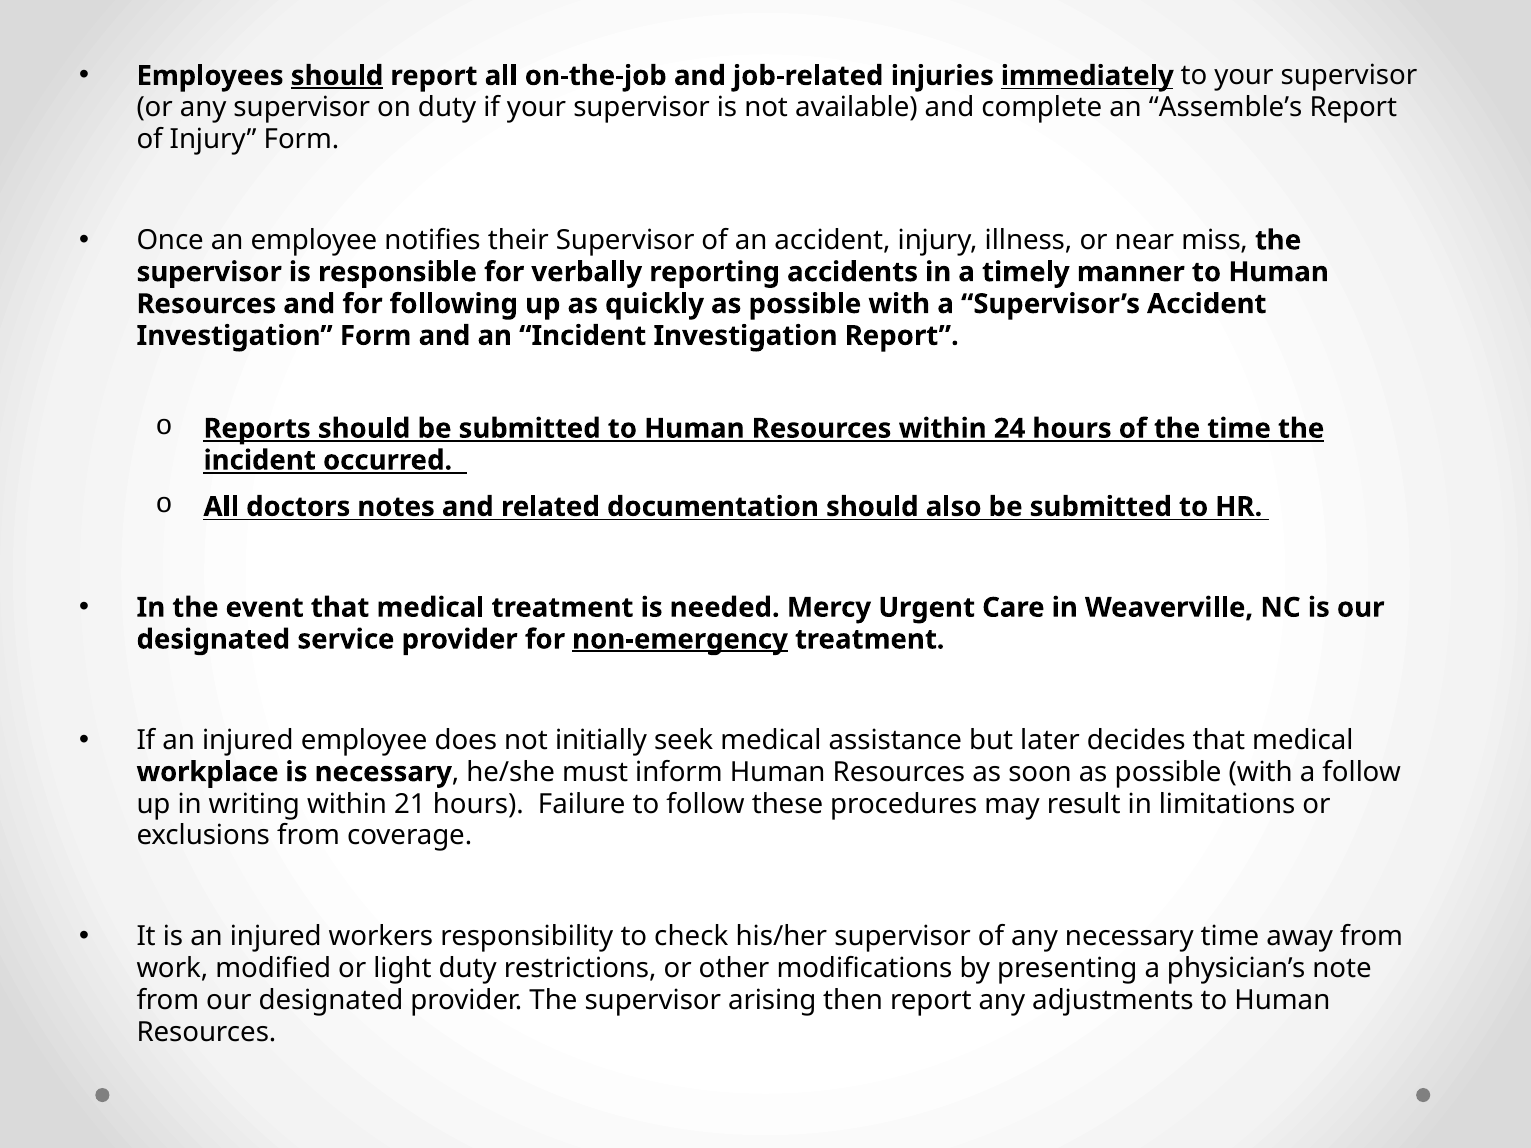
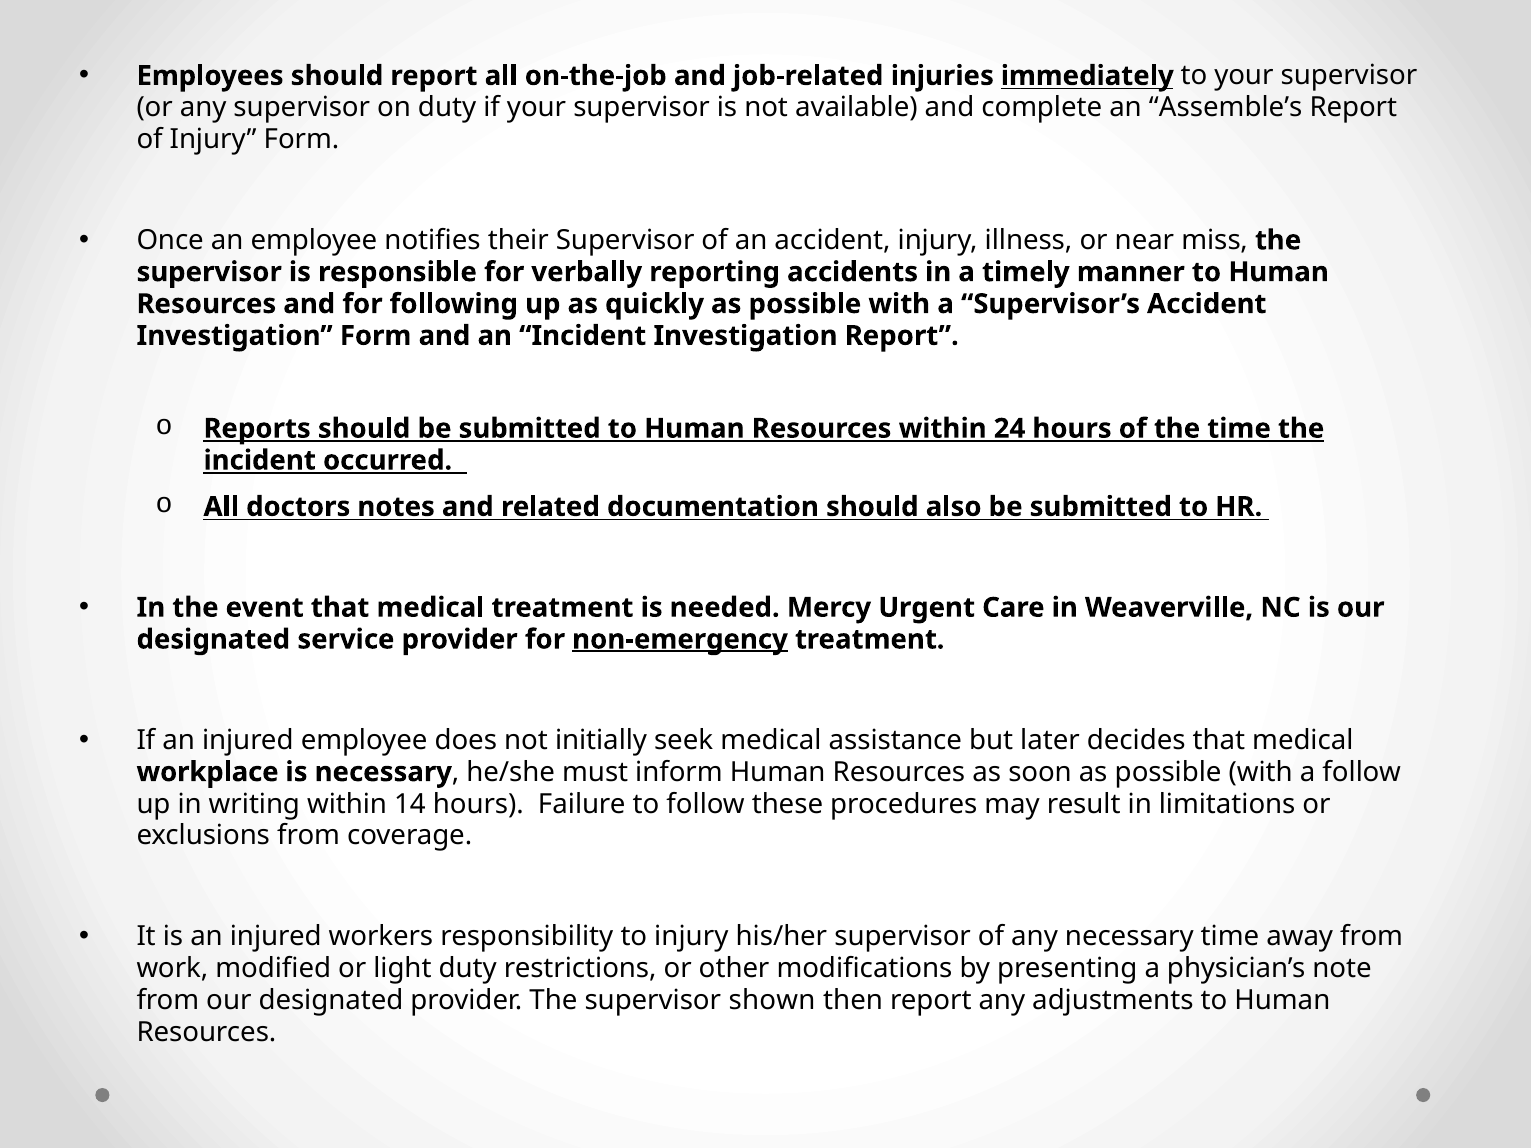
should at (337, 76) underline: present -> none
21: 21 -> 14
to check: check -> injury
arising: arising -> shown
